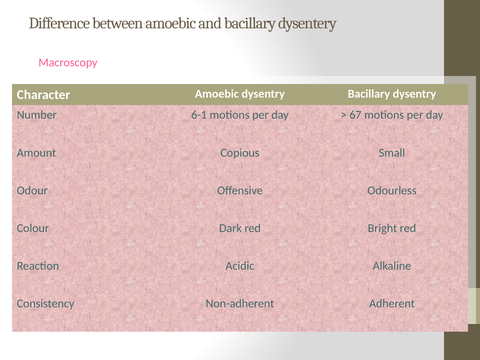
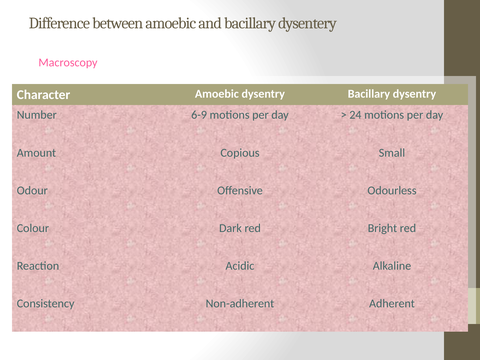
6-1: 6-1 -> 6-9
67: 67 -> 24
